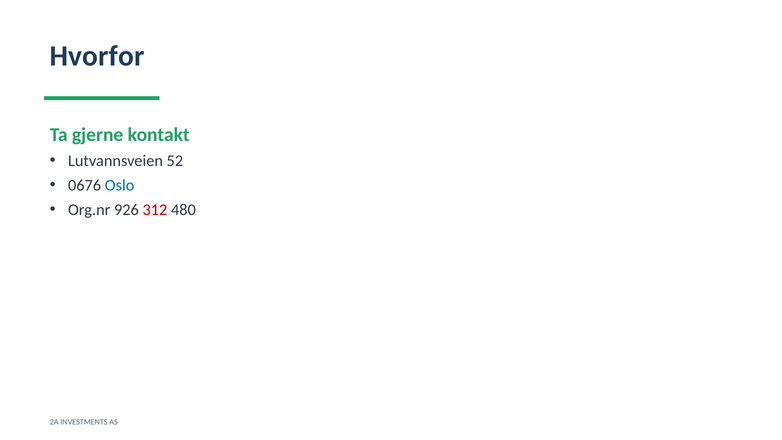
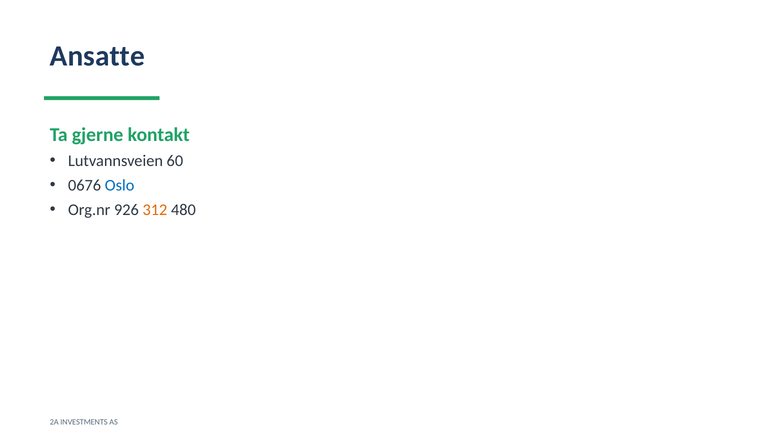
Hvorfor: Hvorfor -> Ansatte
52: 52 -> 60
312 colour: red -> orange
